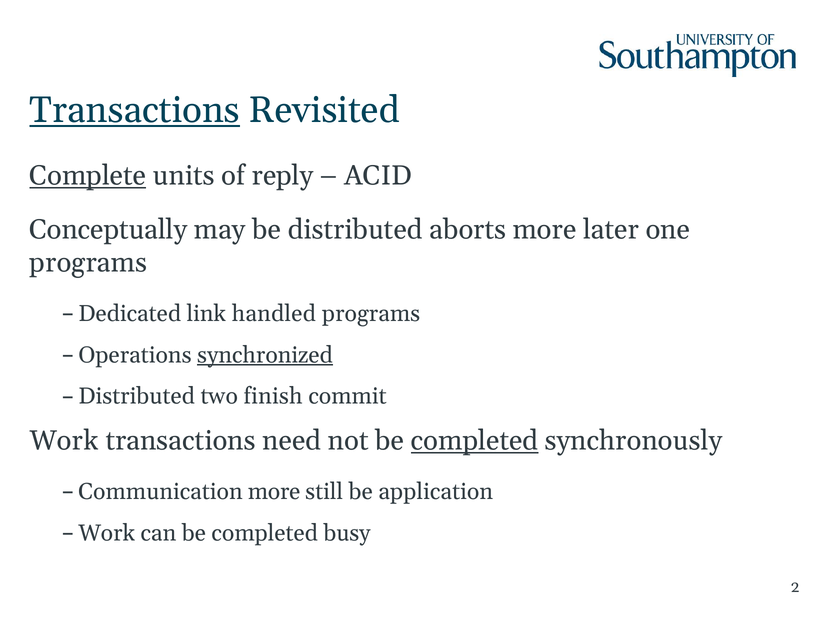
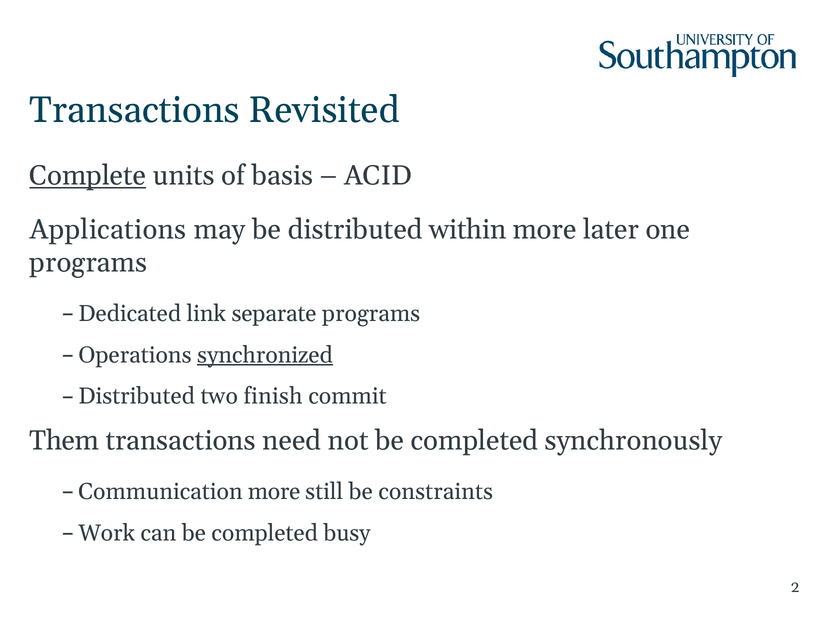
Transactions at (135, 110) underline: present -> none
reply: reply -> basis
Conceptually: Conceptually -> Applications
aborts: aborts -> within
handled: handled -> separate
Work at (64, 441): Work -> Them
completed at (475, 441) underline: present -> none
application: application -> constraints
